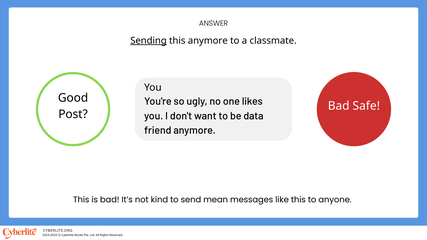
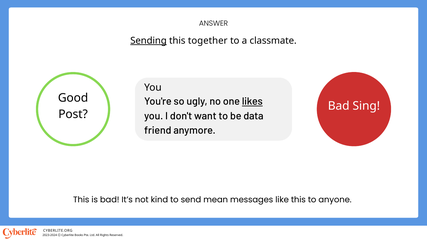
this anymore: anymore -> together
likes underline: none -> present
Safe: Safe -> Sing
